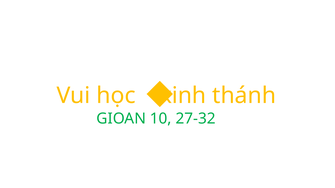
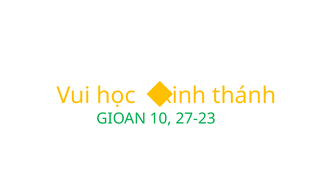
27-32: 27-32 -> 27-23
